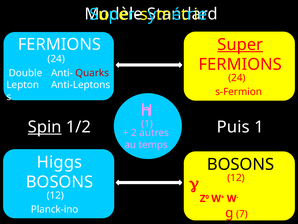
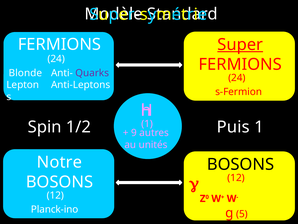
Double: Double -> Blonde
Quarks colour: red -> purple
Spin underline: present -> none
2: 2 -> 9
temps: temps -> unités
Higgs: Higgs -> Notre
7: 7 -> 5
